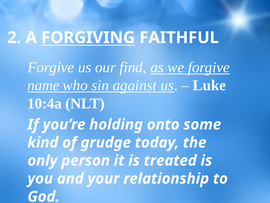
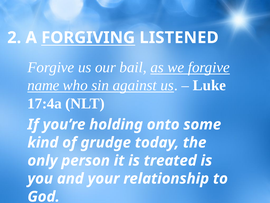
FAITHFUL: FAITHFUL -> LISTENED
find: find -> bail
10:4a: 10:4a -> 17:4a
